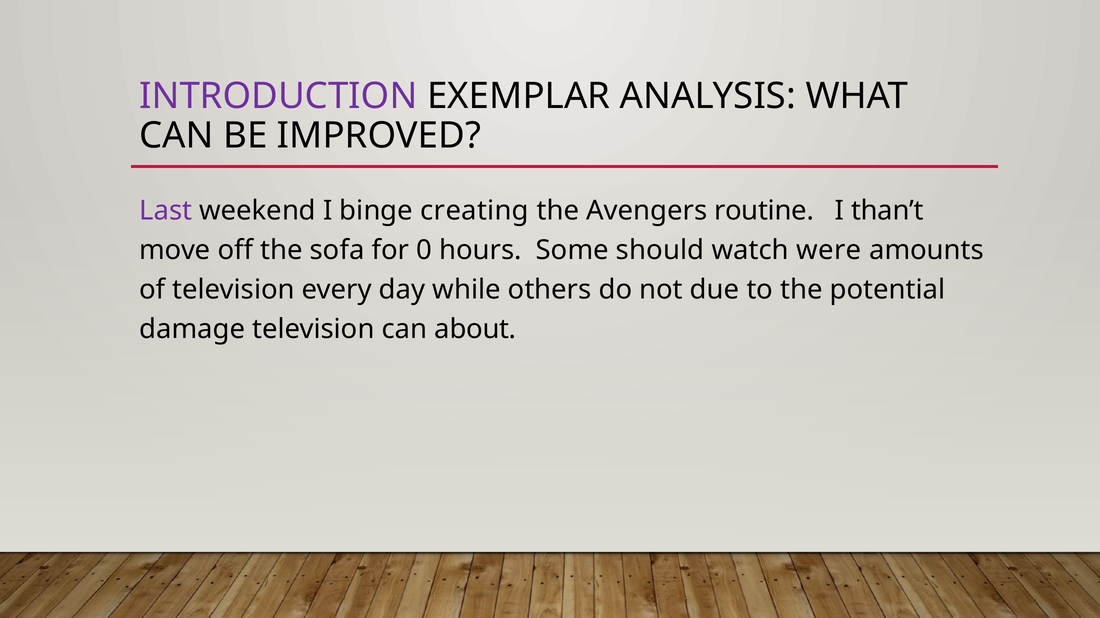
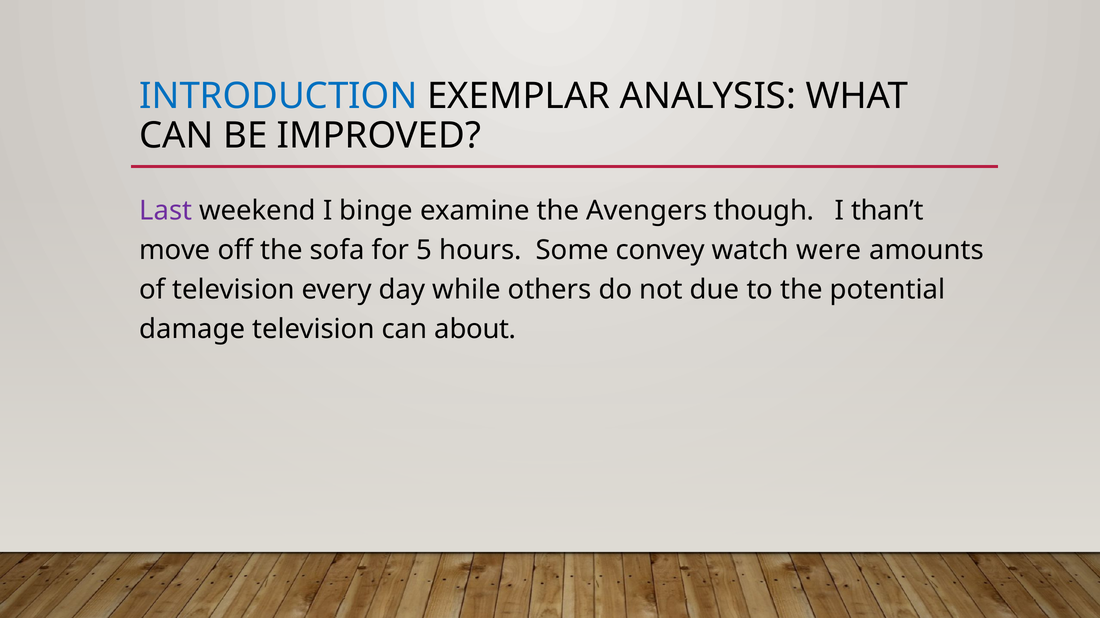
INTRODUCTION colour: purple -> blue
creating: creating -> examine
routine: routine -> though
0: 0 -> 5
should: should -> convey
